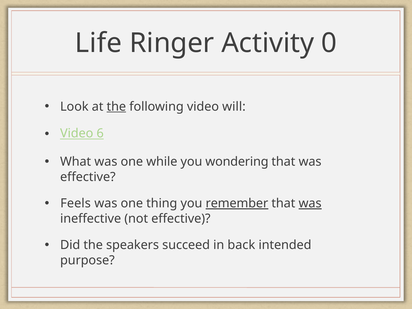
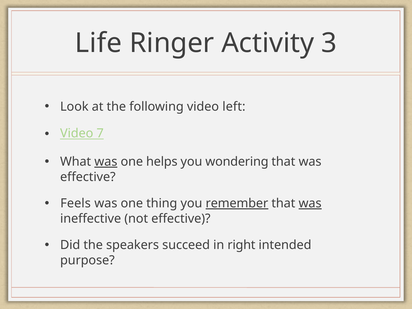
0: 0 -> 3
the at (116, 107) underline: present -> none
will: will -> left
6: 6 -> 7
was at (106, 162) underline: none -> present
while: while -> helps
back: back -> right
